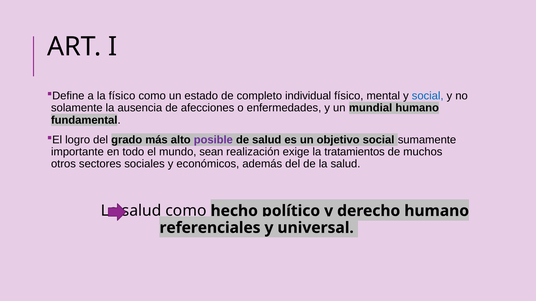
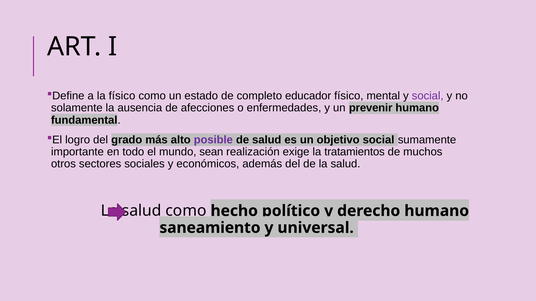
individual: individual -> educador
social at (428, 96) colour: blue -> purple
mundial: mundial -> prevenir
referenciales: referenciales -> saneamiento
